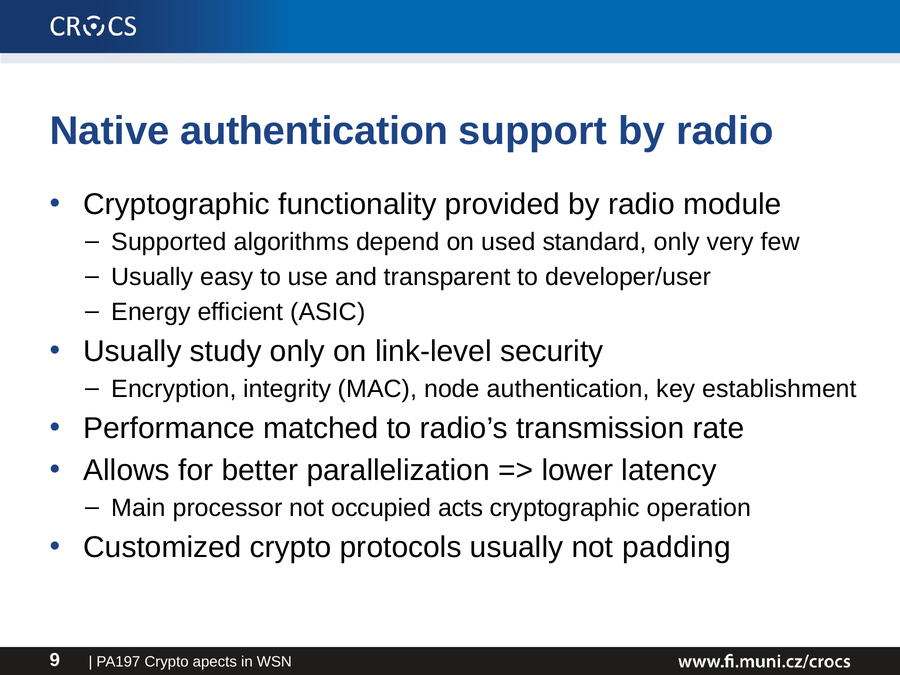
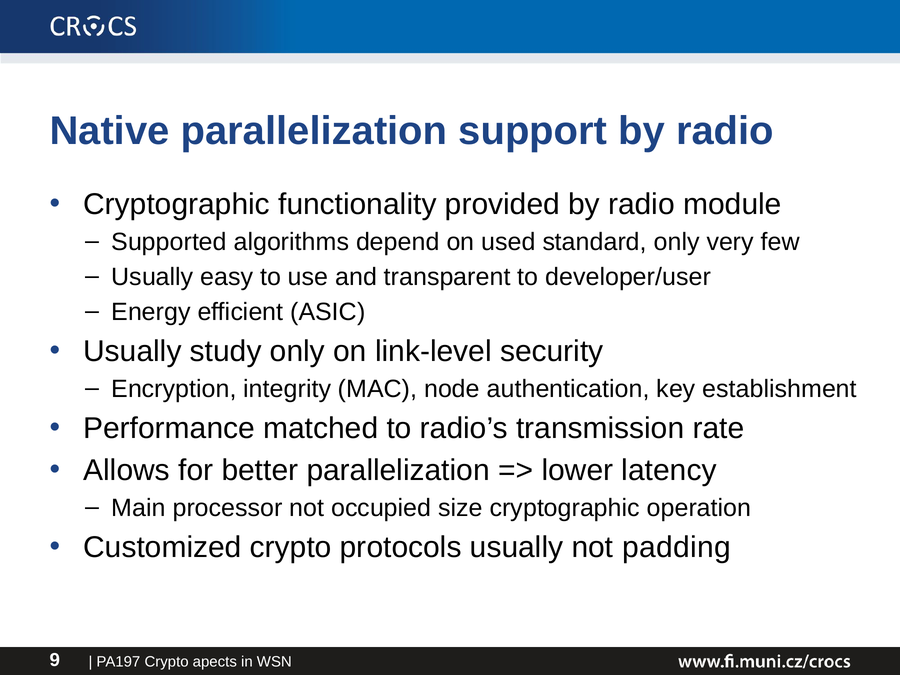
Native authentication: authentication -> parallelization
acts: acts -> size
